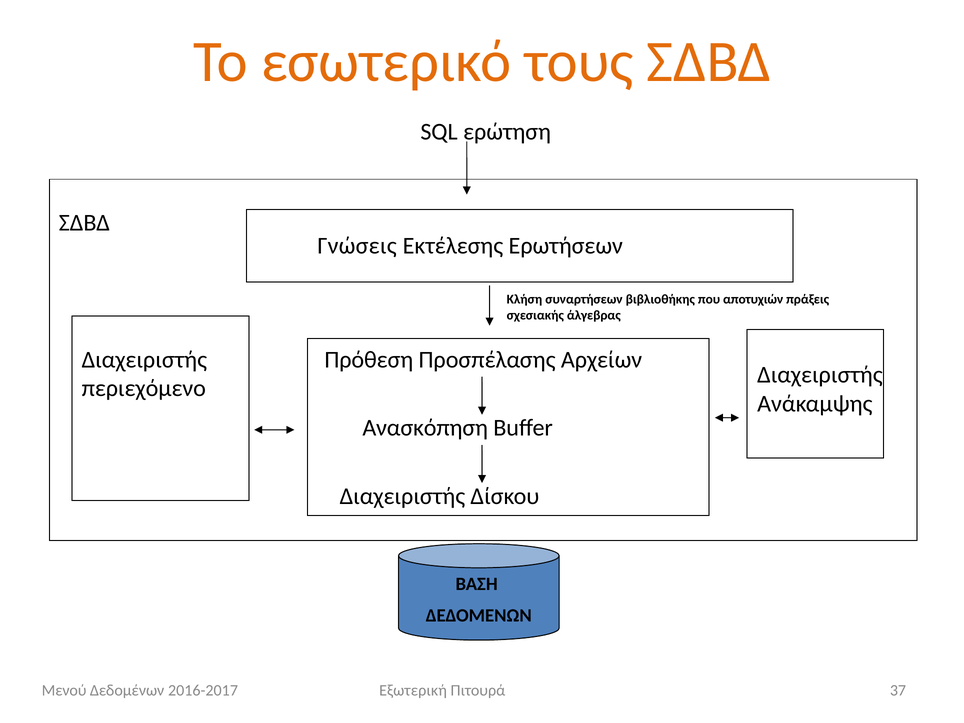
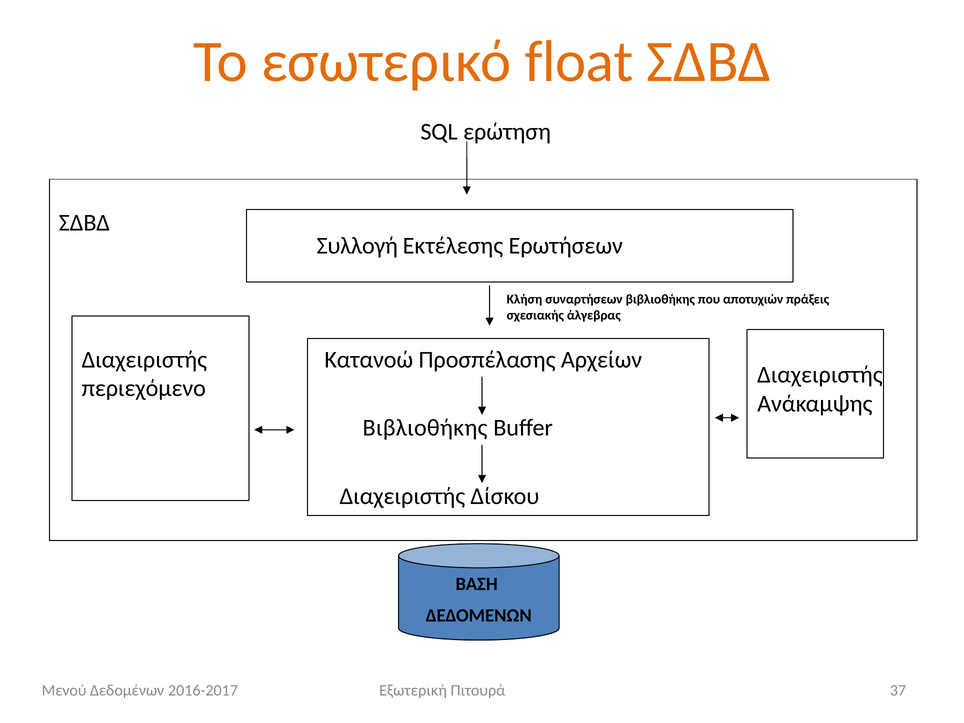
τους: τους -> float
Γνώσεις: Γνώσεις -> Συλλογή
Πρόθεση: Πρόθεση -> Κατανοώ
Ανασκόπηση at (425, 428): Ανασκόπηση -> Βιβλιοθήκης
